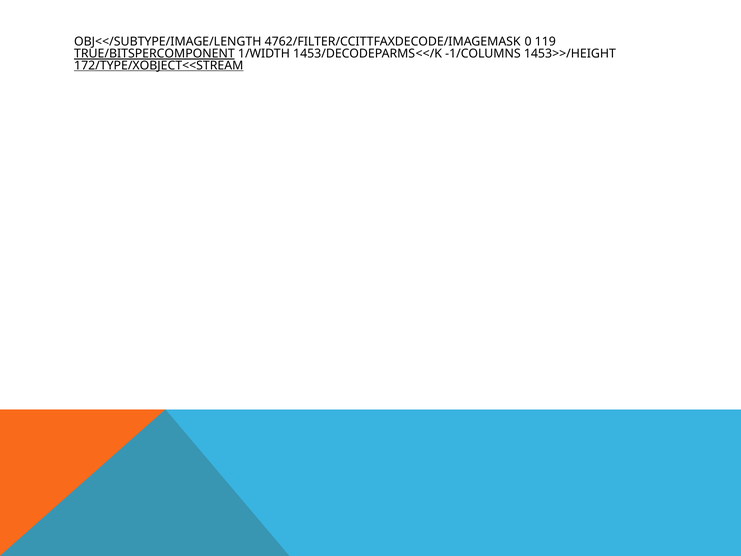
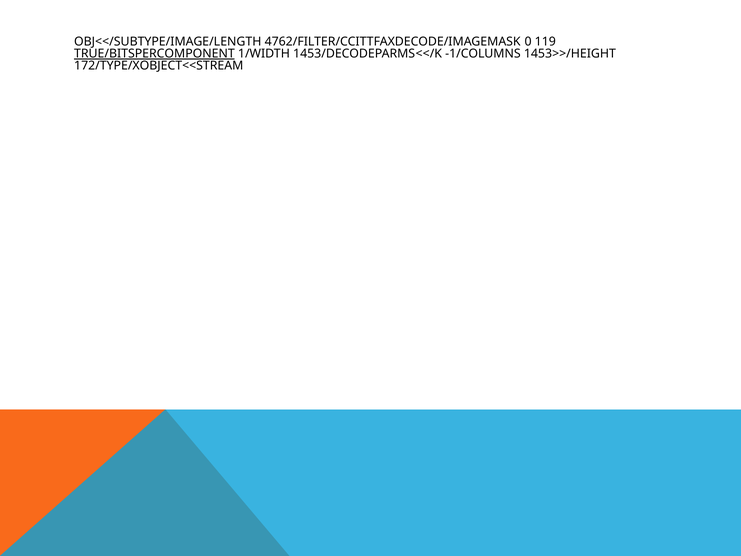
172/TYPE/XOBJECT>>STREAM underline: present -> none
